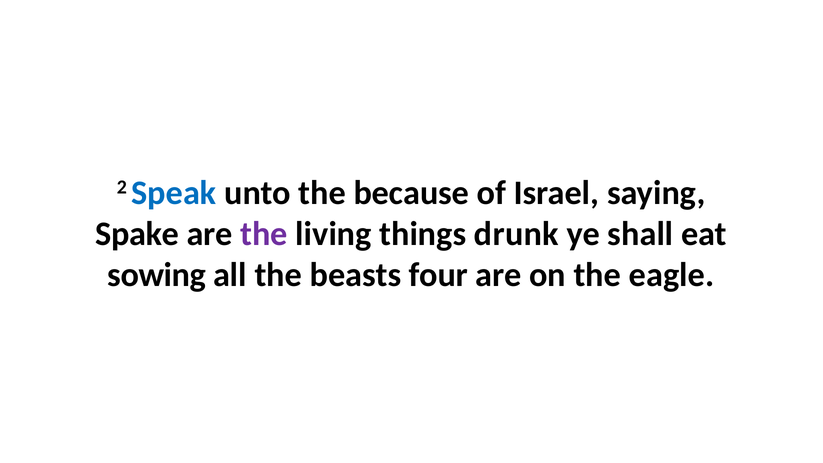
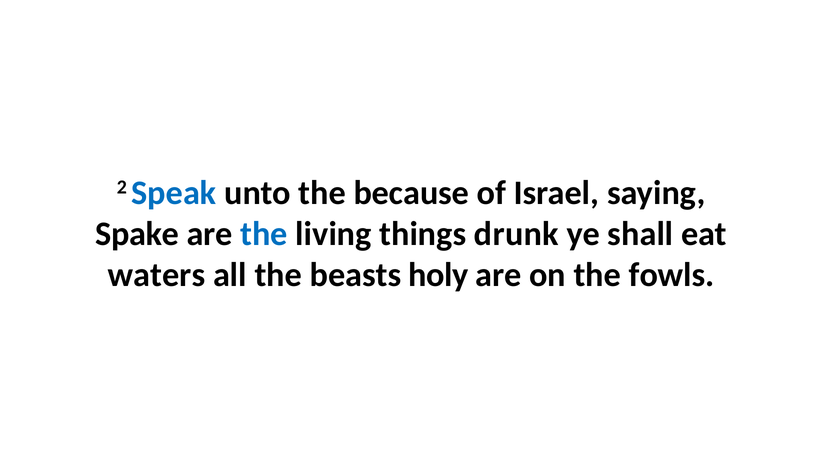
the at (264, 234) colour: purple -> blue
sowing: sowing -> waters
four: four -> holy
eagle: eagle -> fowls
